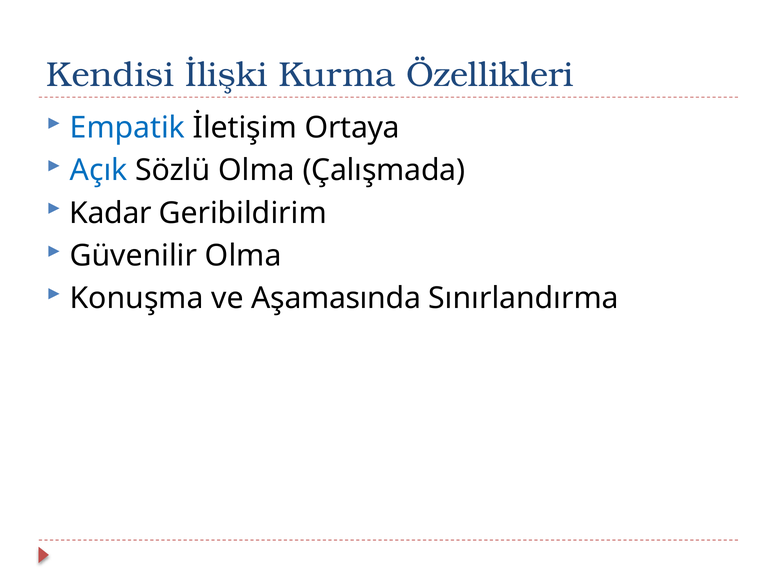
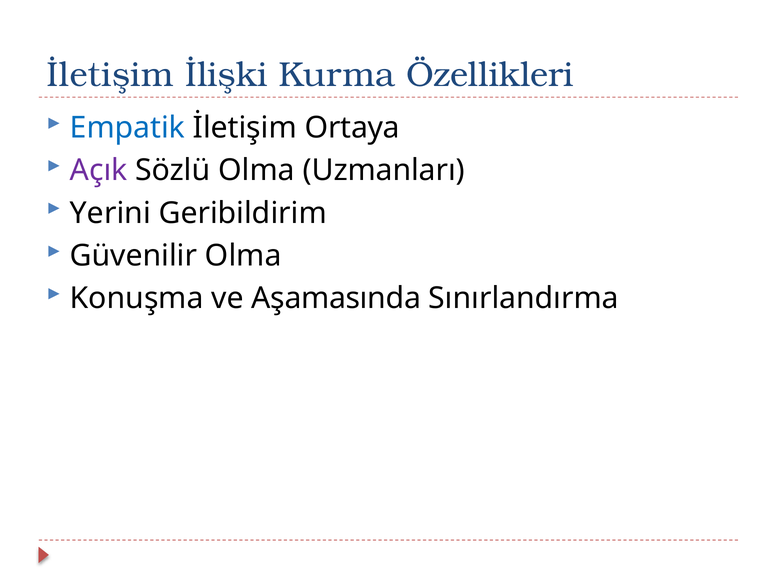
Kendisi at (110, 75): Kendisi -> İletişim
Açık colour: blue -> purple
Çalışmada: Çalışmada -> Uzmanları
Kadar: Kadar -> Yerini
